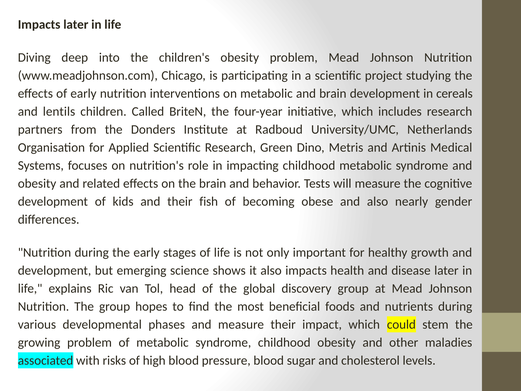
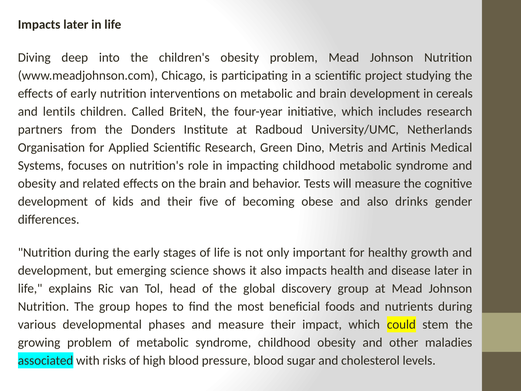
fish: fish -> five
nearly: nearly -> drinks
